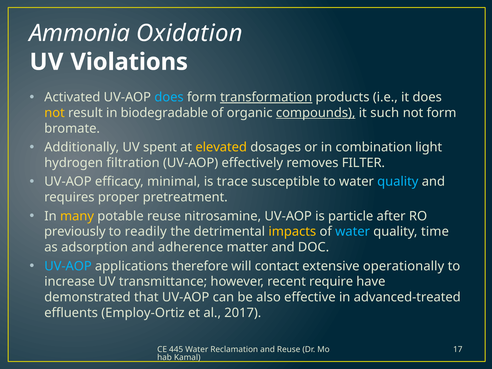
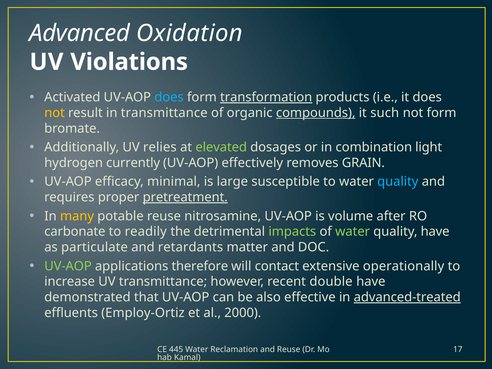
Ammonia: Ammonia -> Advanced
in biodegradable: biodegradable -> transmittance
spent: spent -> relies
elevated colour: yellow -> light green
filtration: filtration -> currently
FILTER: FILTER -> GRAIN
trace: trace -> large
pretreatment underline: none -> present
particle: particle -> volume
previously: previously -> carbonate
impacts colour: yellow -> light green
water at (353, 232) colour: light blue -> light green
quality time: time -> have
adsorption: adsorption -> particulate
adherence: adherence -> retardants
UV-AOP at (68, 266) colour: light blue -> light green
require: require -> double
advanced-treated underline: none -> present
2017: 2017 -> 2000
